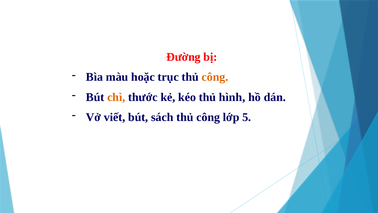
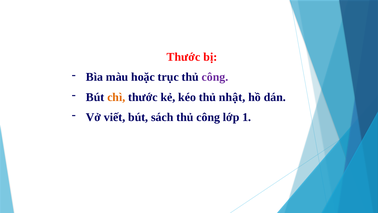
Đường at (184, 57): Đường -> Thước
công at (215, 77) colour: orange -> purple
hình: hình -> nhật
5: 5 -> 1
